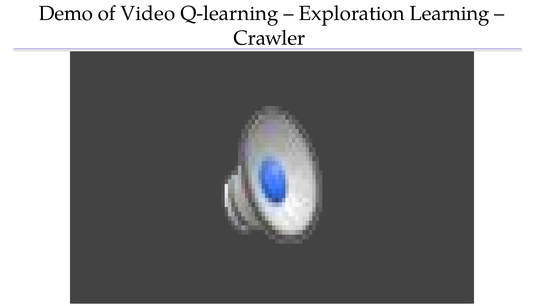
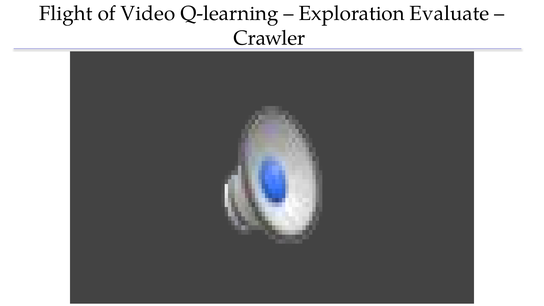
Demo: Demo -> Flight
Learning: Learning -> Evaluate
